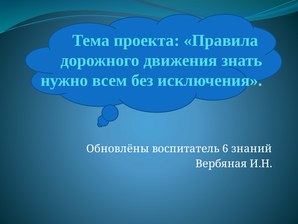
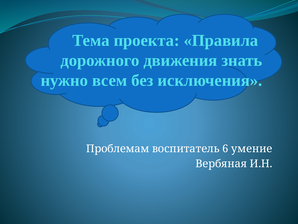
Обновлёны: Обновлёны -> Проблемам
знаний: знаний -> умение
